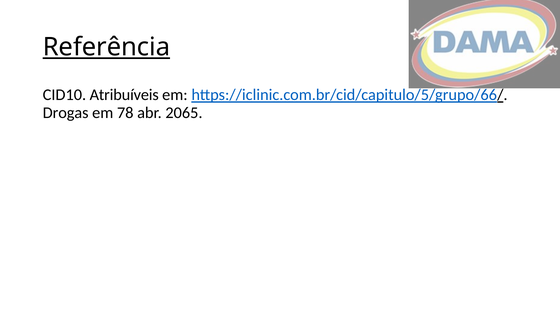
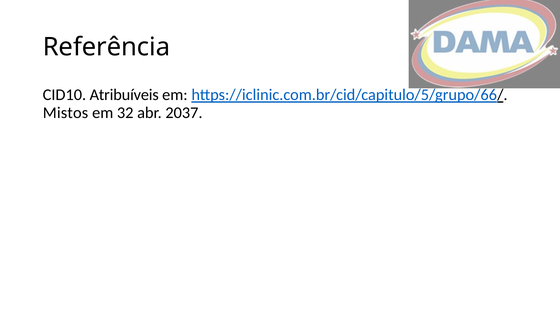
Referência underline: present -> none
Drogas: Drogas -> Mistos
78: 78 -> 32
2065: 2065 -> 2037
